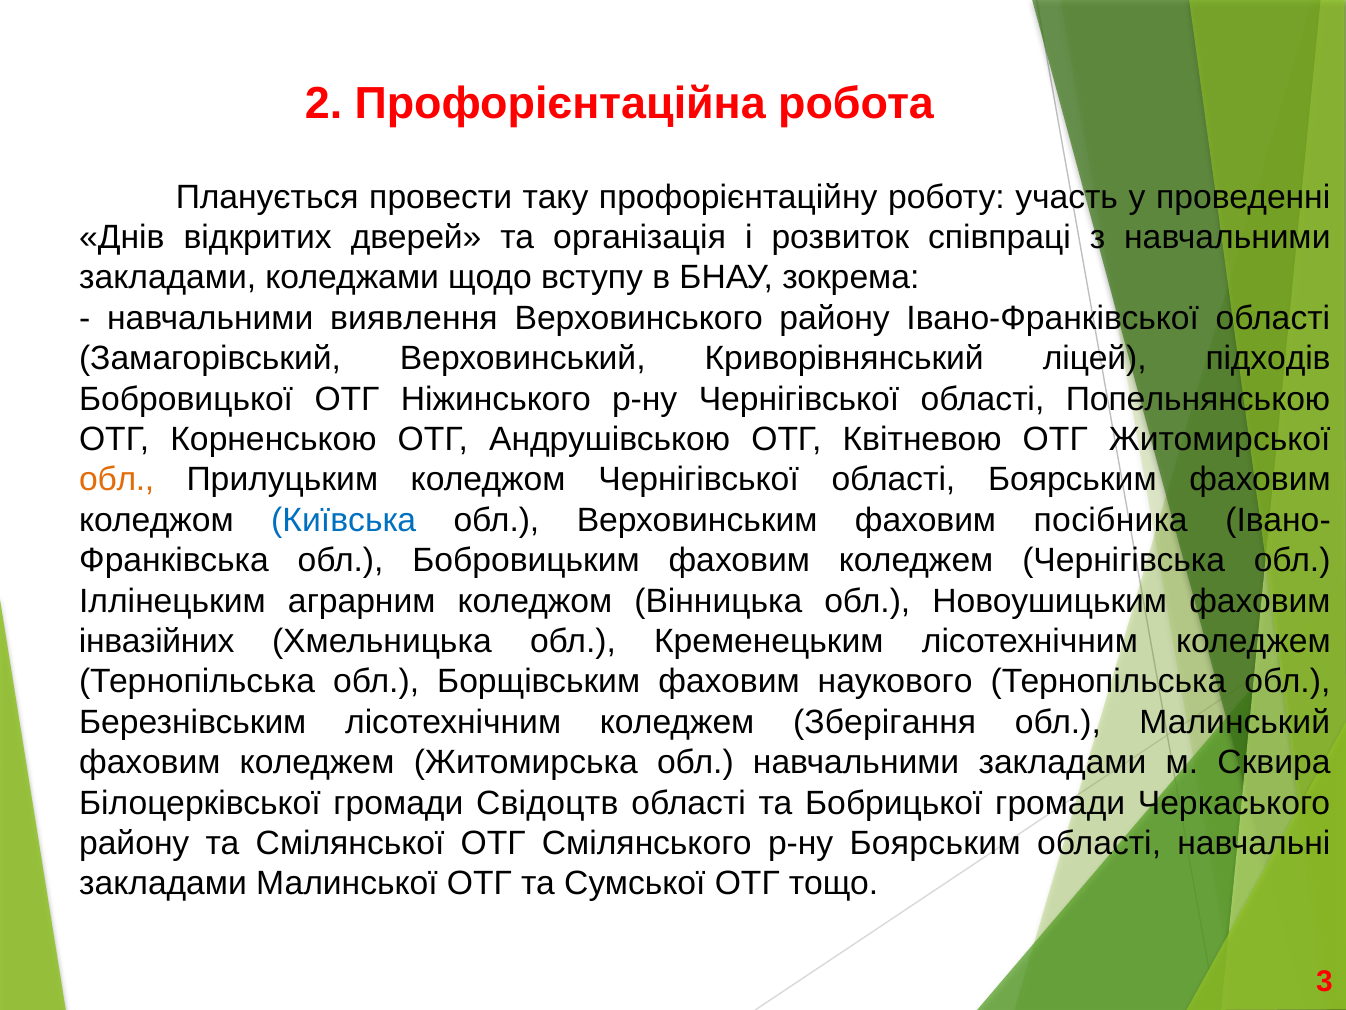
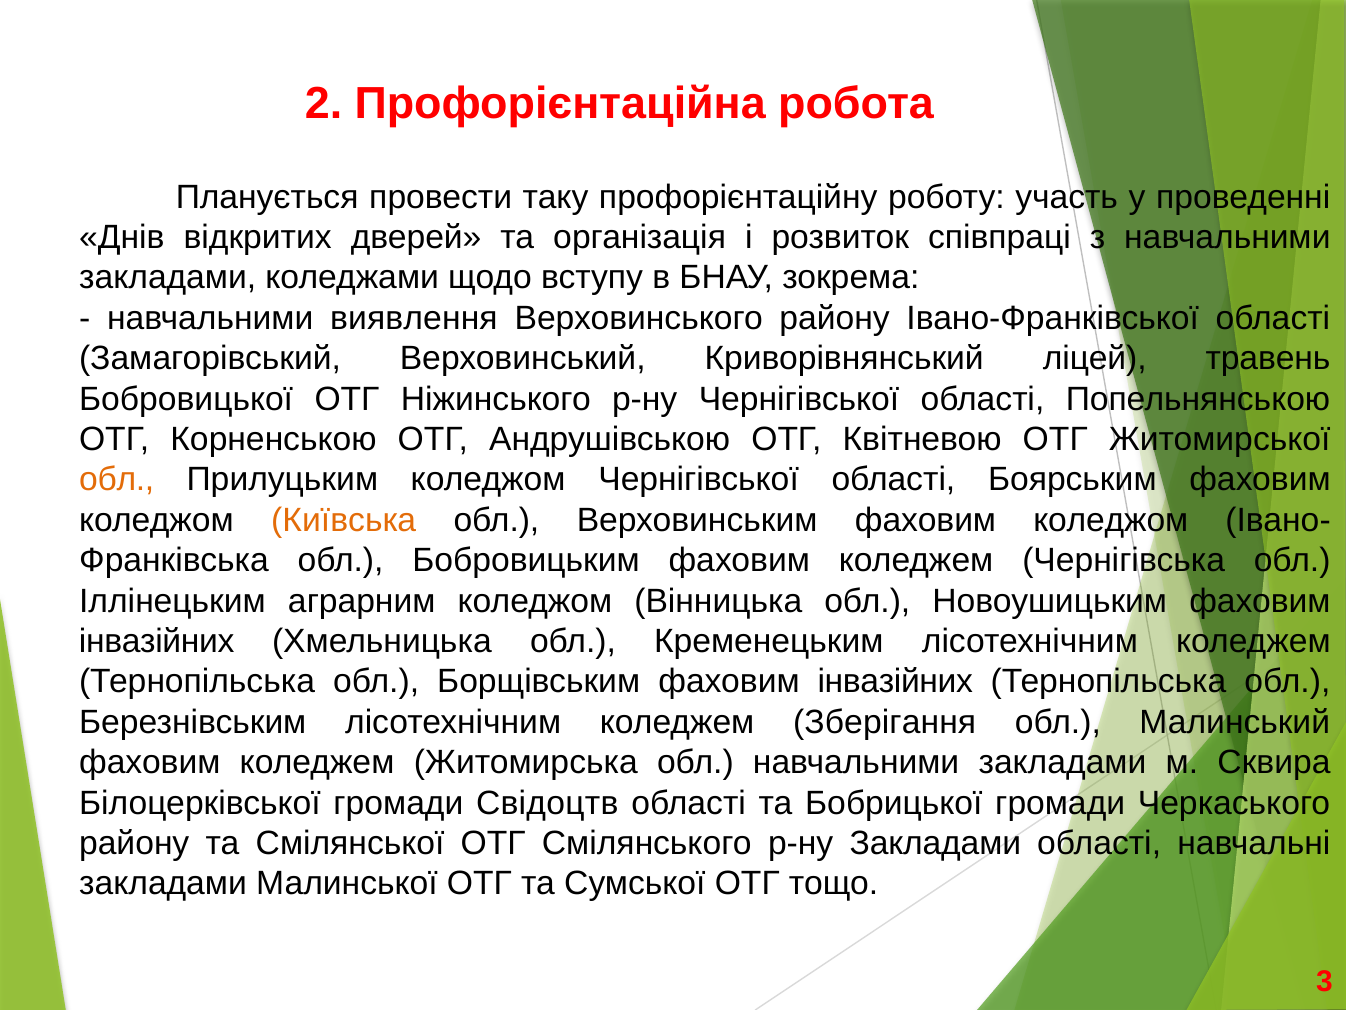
підходів: підходів -> травень
Київська colour: blue -> orange
Верховинським фаховим посібника: посібника -> коледжом
Борщівським фаховим наукового: наукового -> інвазійних
р-ну Боярським: Боярським -> Закладами
